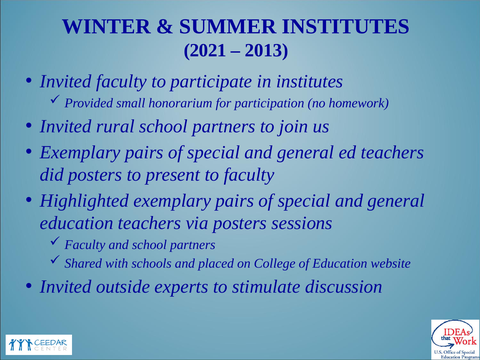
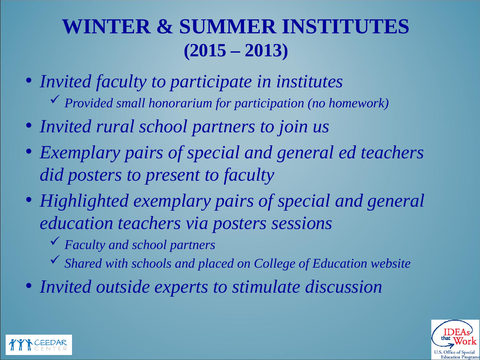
2021: 2021 -> 2015
